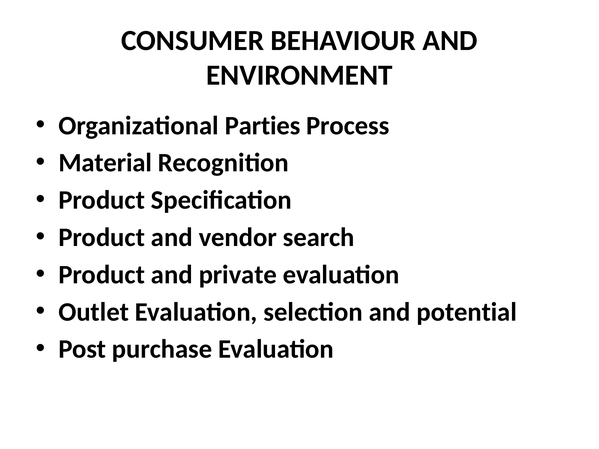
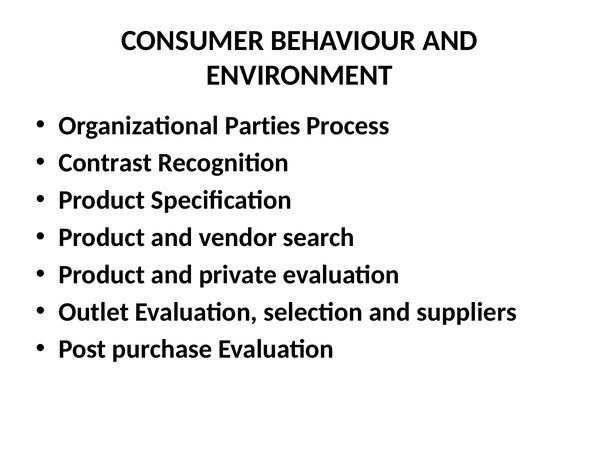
Material: Material -> Contrast
potential: potential -> suppliers
